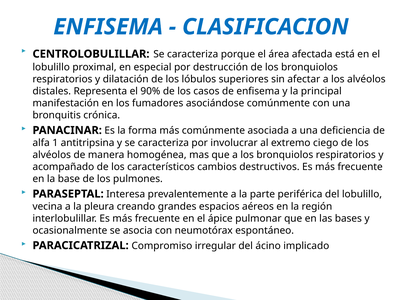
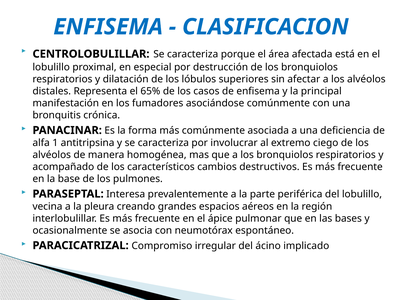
90%: 90% -> 65%
